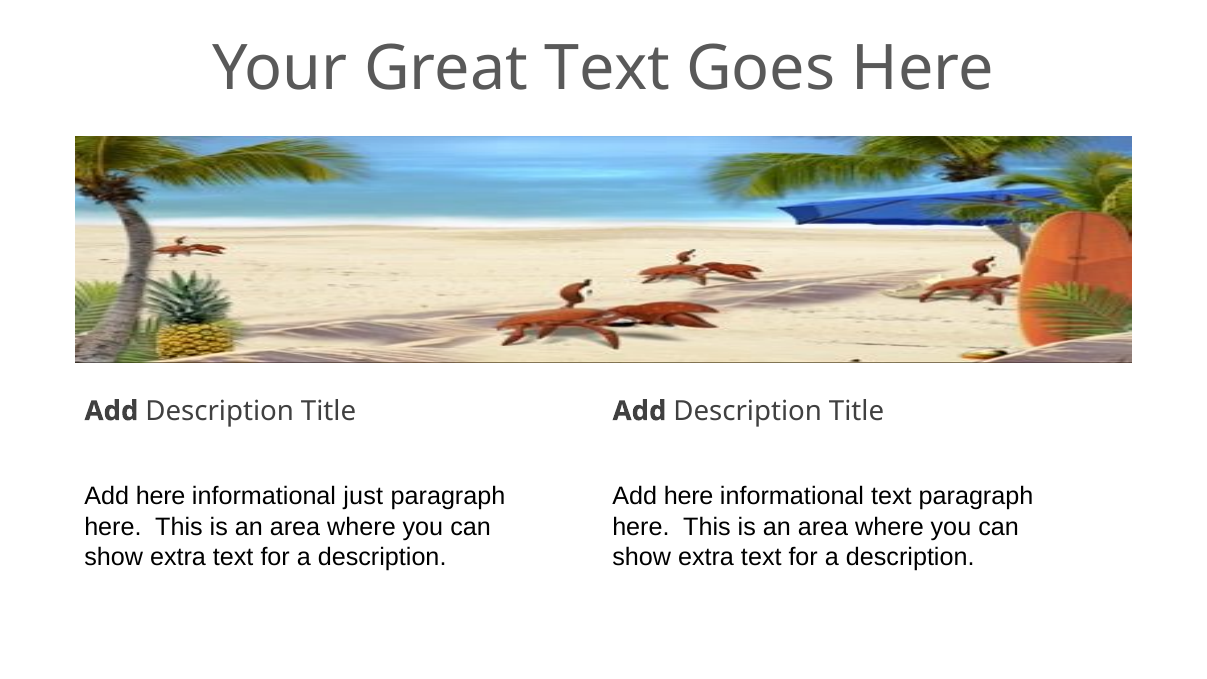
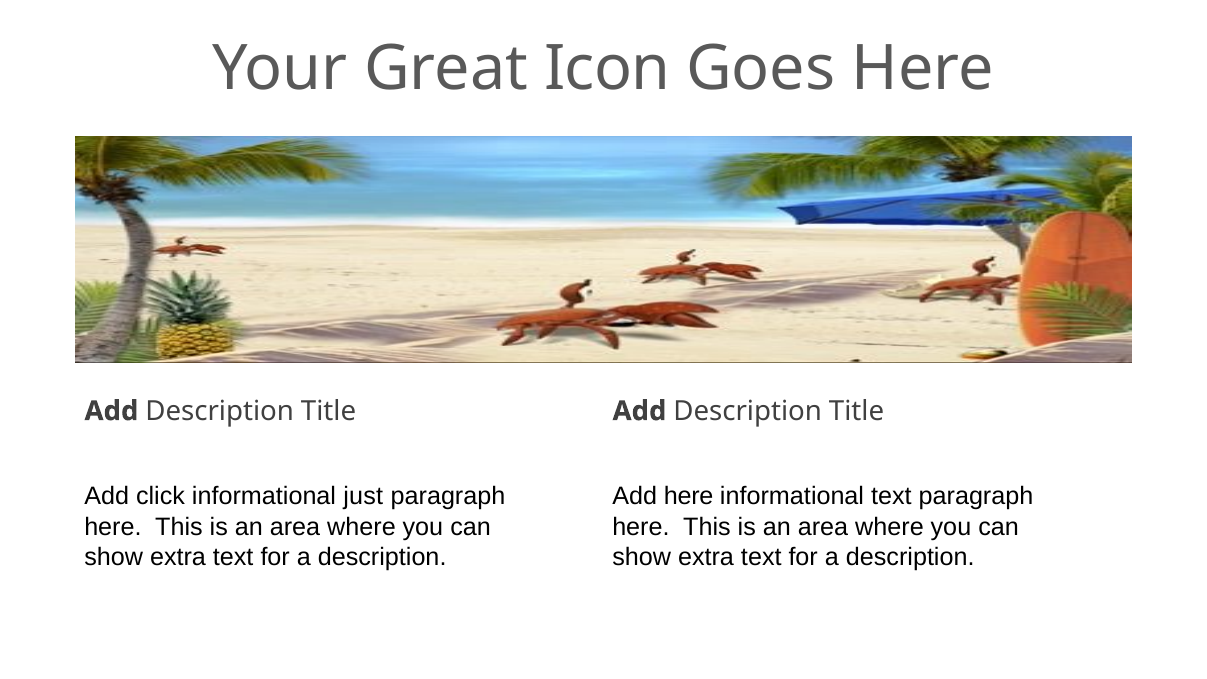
Great Text: Text -> Icon
here at (161, 497): here -> click
